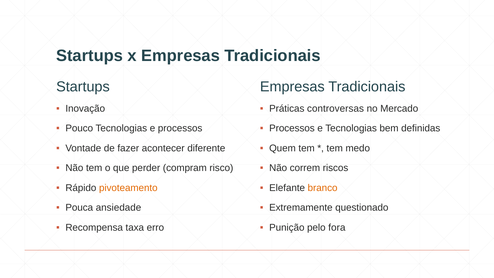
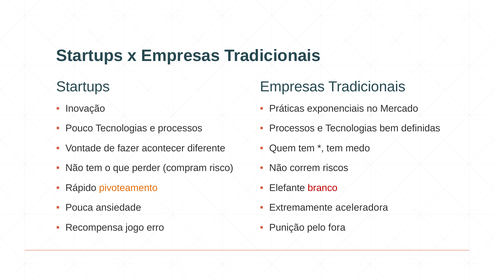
controversas: controversas -> exponenciais
branco colour: orange -> red
questionado: questionado -> aceleradora
taxa: taxa -> jogo
